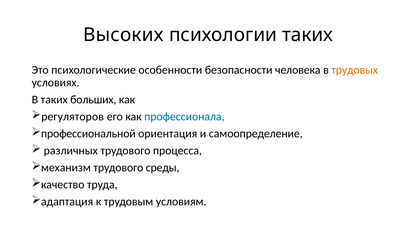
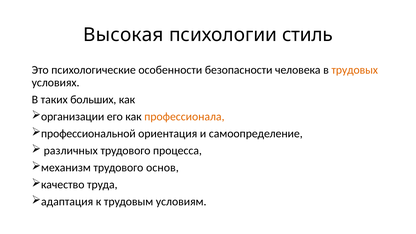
Высоких: Высоких -> Высокая
психологии таких: таких -> стиль
регуляторов: регуляторов -> организации
профессионала colour: blue -> orange
среды: среды -> основ
